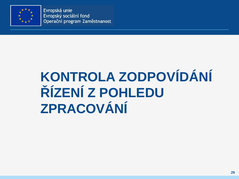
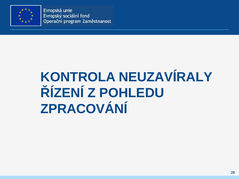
ZODPOVÍDÁNÍ: ZODPOVÍDÁNÍ -> NEUZAVÍRALY
